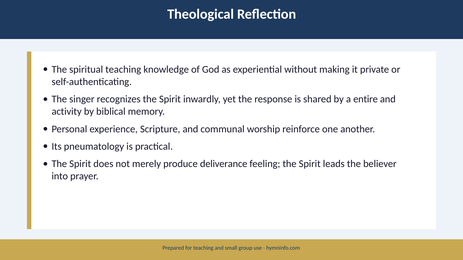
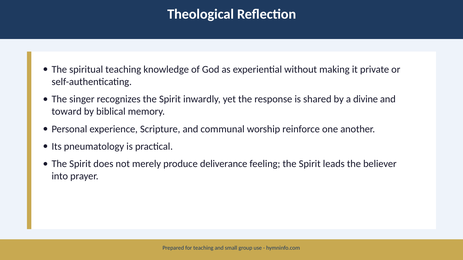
entire: entire -> divine
activity: activity -> toward
